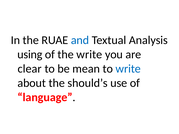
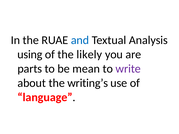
the write: write -> likely
clear: clear -> parts
write at (128, 69) colour: blue -> purple
should’s: should’s -> writing’s
